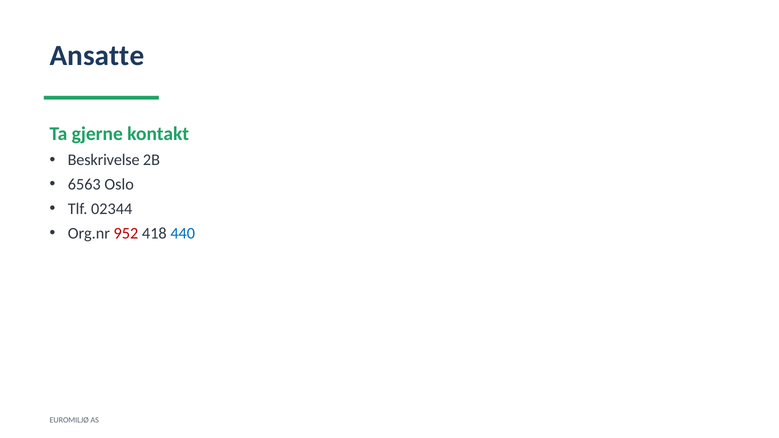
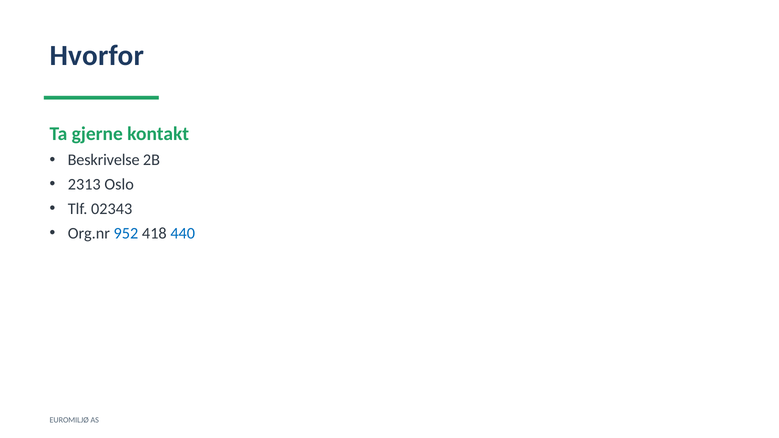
Ansatte: Ansatte -> Hvorfor
6563: 6563 -> 2313
02344: 02344 -> 02343
952 colour: red -> blue
